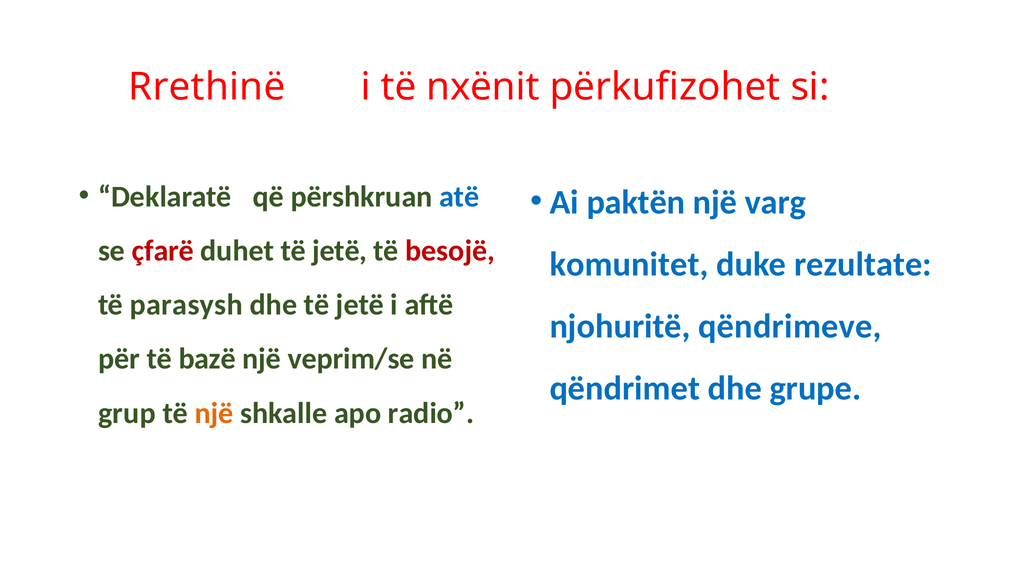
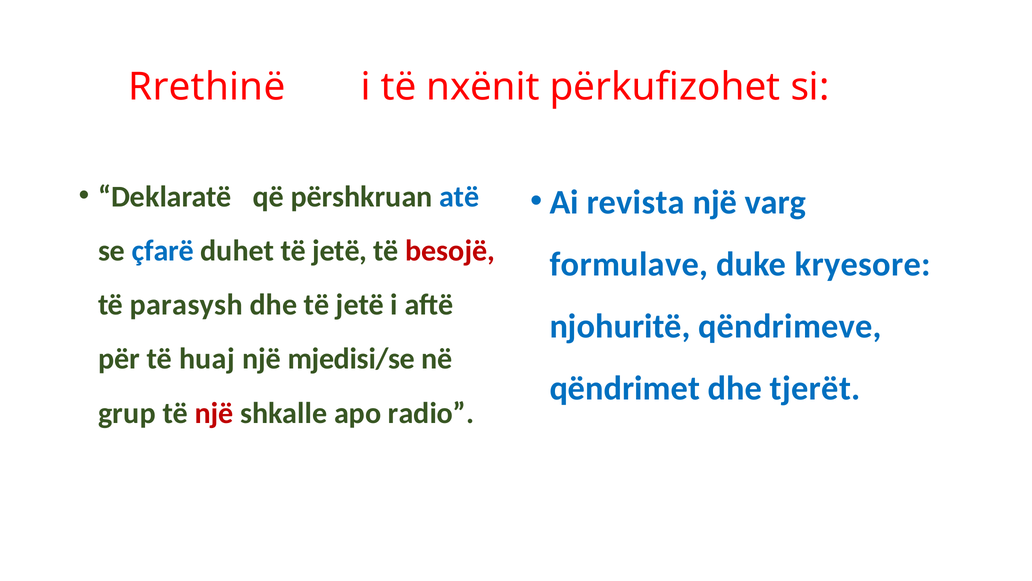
paktën: paktën -> revista
çfarë colour: red -> blue
komunitet: komunitet -> formulave
rezultate: rezultate -> kryesore
bazë: bazë -> huaj
veprim/se: veprim/se -> mjedisi/se
grupe: grupe -> tjerët
një at (214, 413) colour: orange -> red
